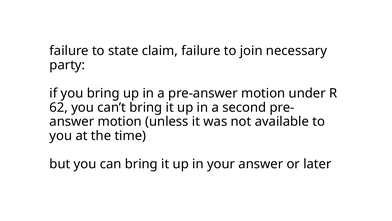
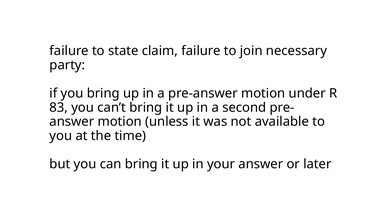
62: 62 -> 83
